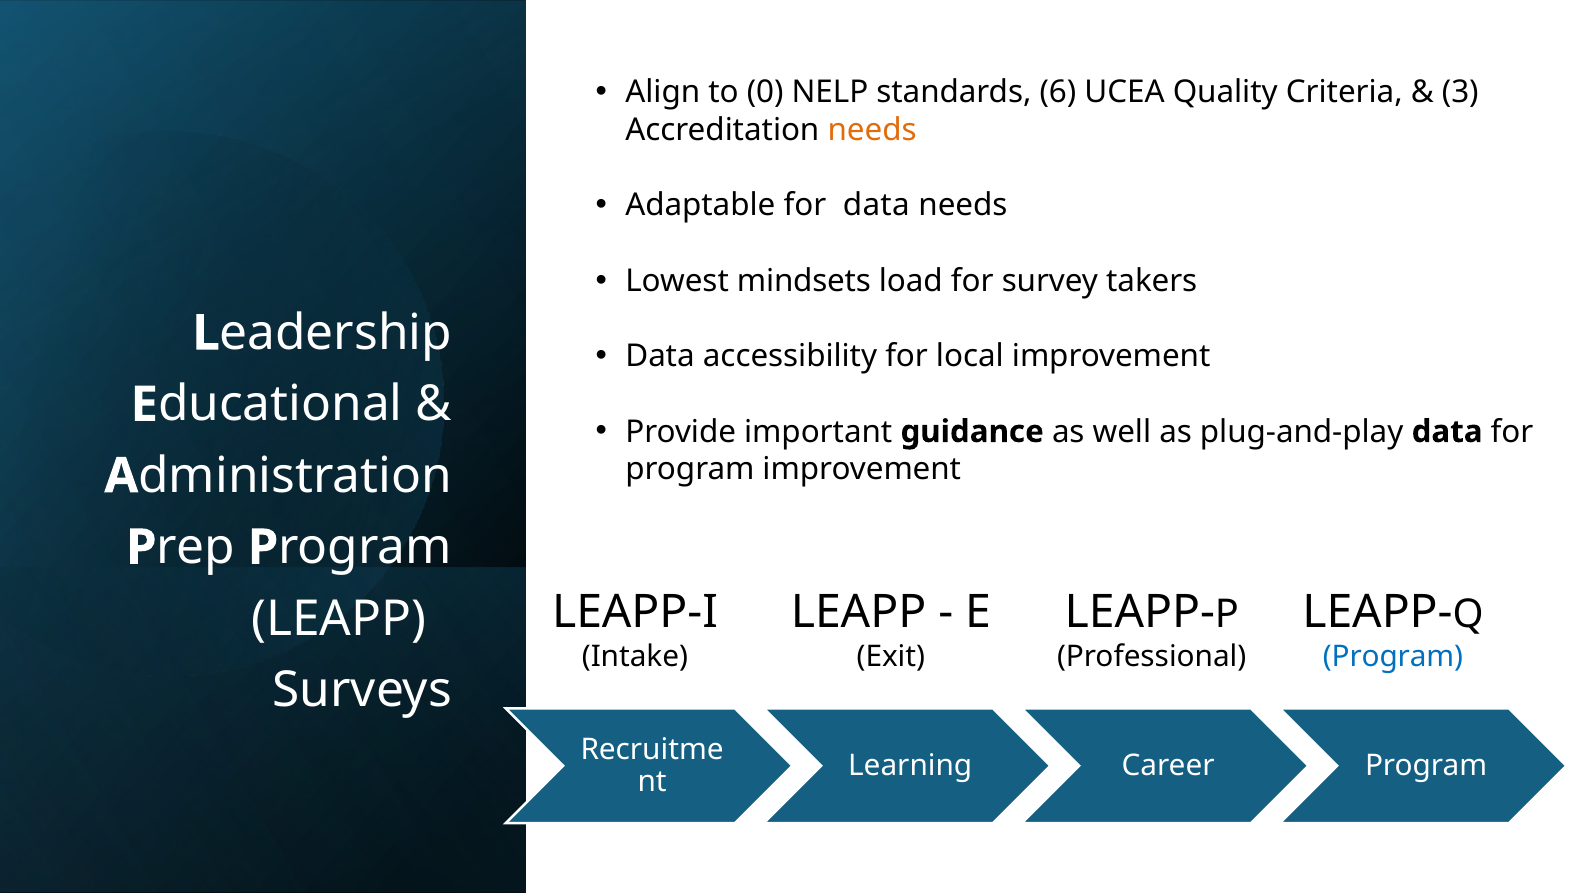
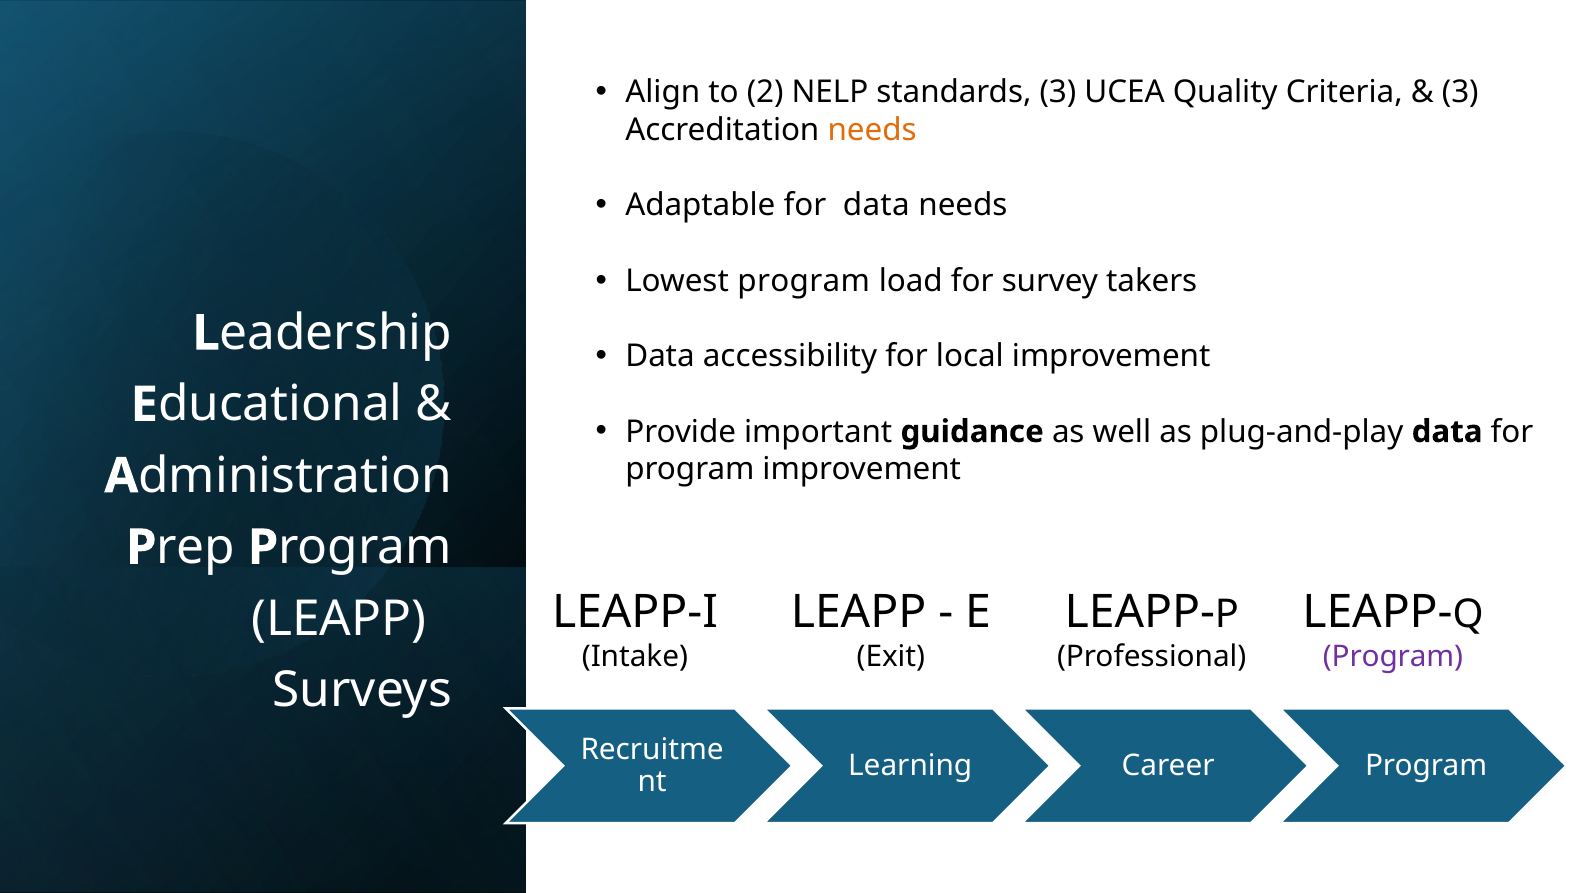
0: 0 -> 2
standards 6: 6 -> 3
Lowest mindsets: mindsets -> program
Program at (1393, 657) colour: blue -> purple
